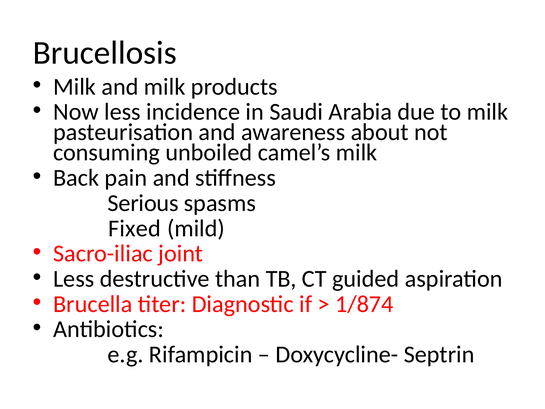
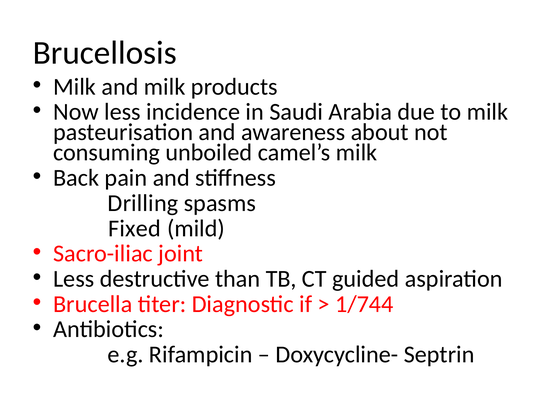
Serious: Serious -> Drilling
1/874: 1/874 -> 1/744
